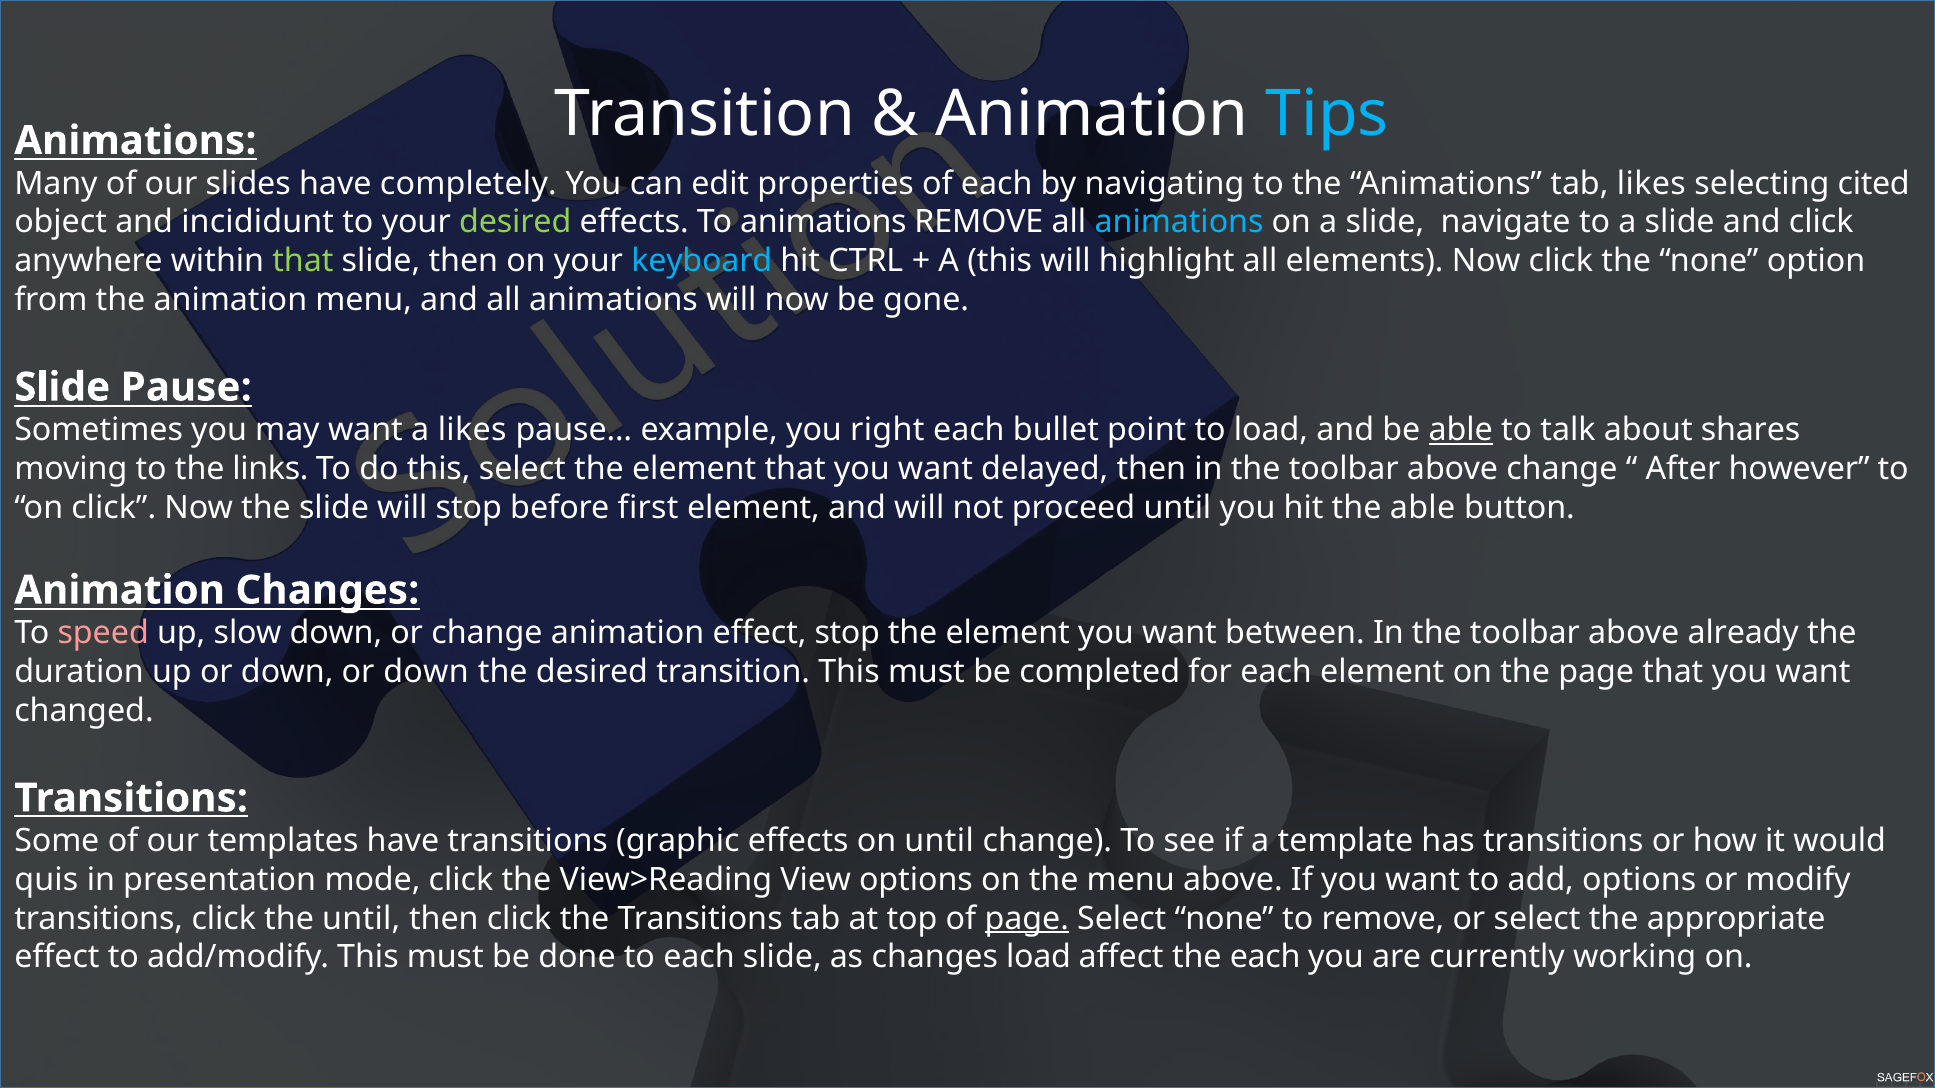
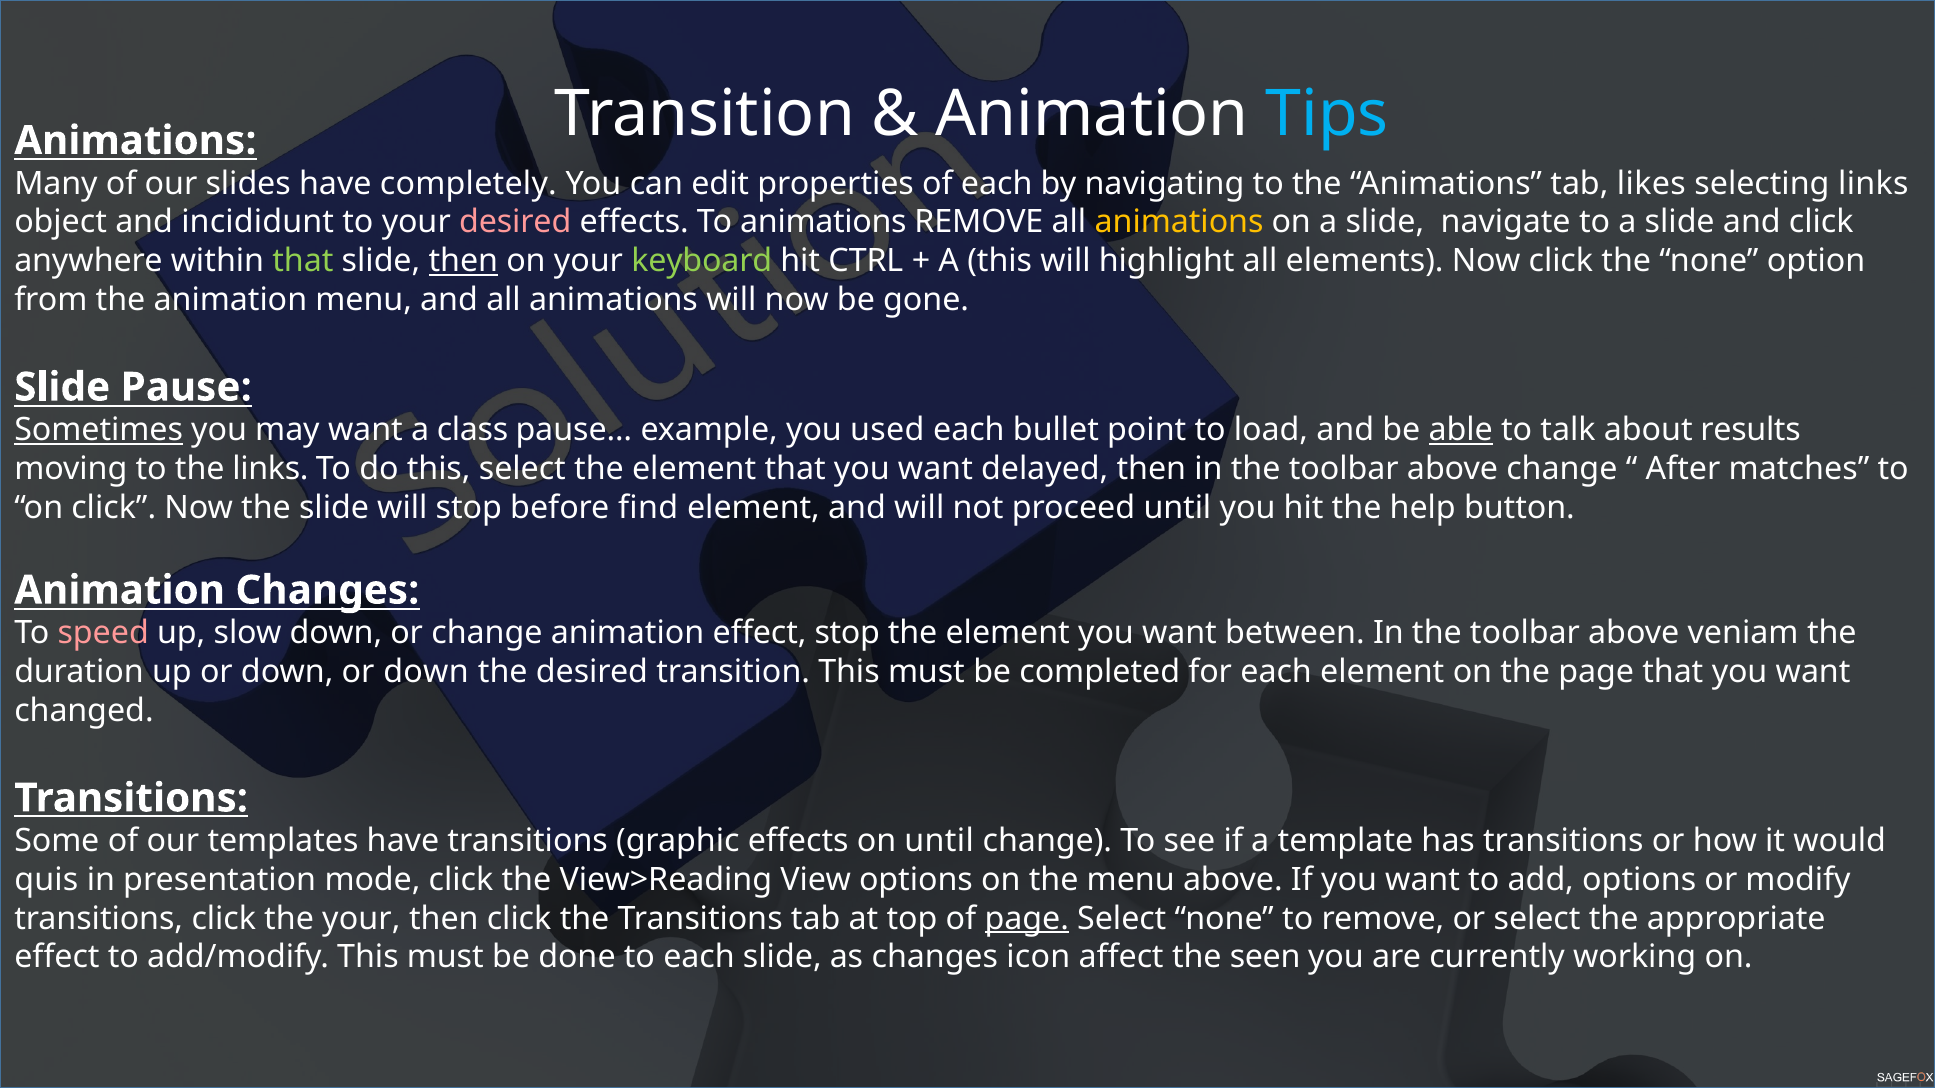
selecting cited: cited -> links
desired at (515, 222) colour: light green -> pink
animations at (1179, 222) colour: light blue -> yellow
then at (463, 261) underline: none -> present
keyboard colour: light blue -> light green
Sometimes underline: none -> present
a likes: likes -> class
right: right -> used
shares: shares -> results
however: however -> matches
first: first -> find
the able: able -> help
already: already -> veniam
the until: until -> your
changes load: load -> icon
the each: each -> seen
